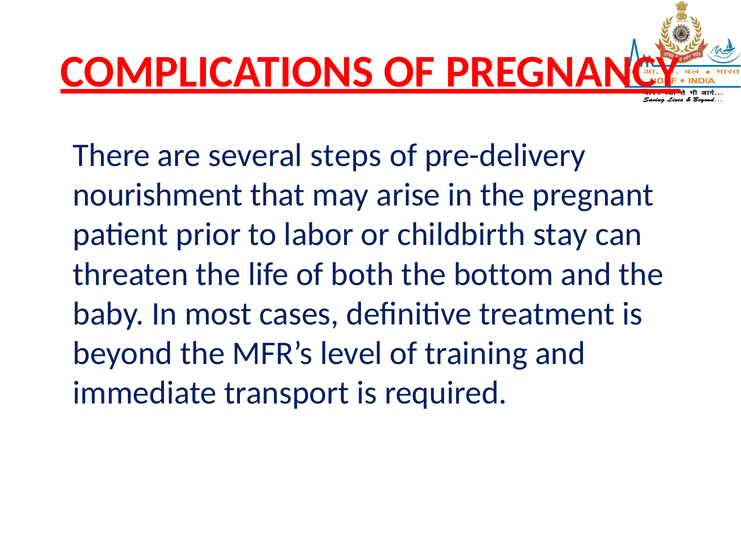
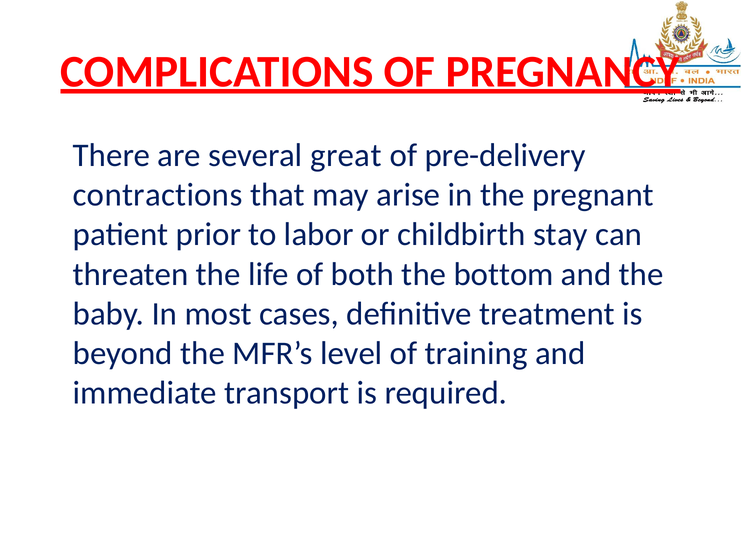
steps: steps -> great
nourishment: nourishment -> contractions
